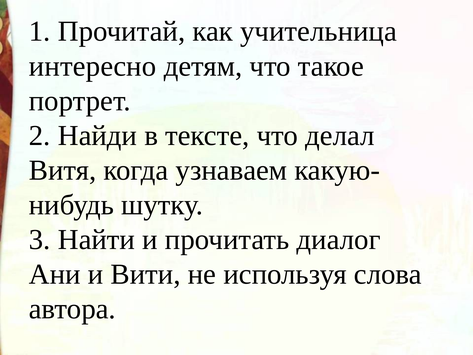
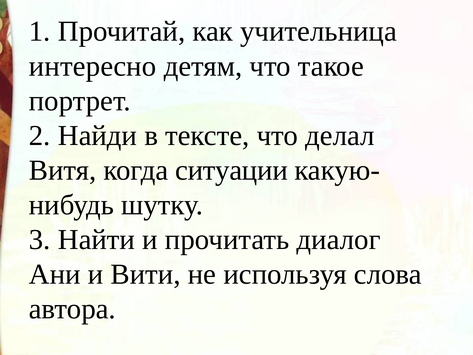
узнаваем: узнаваем -> ситуации
